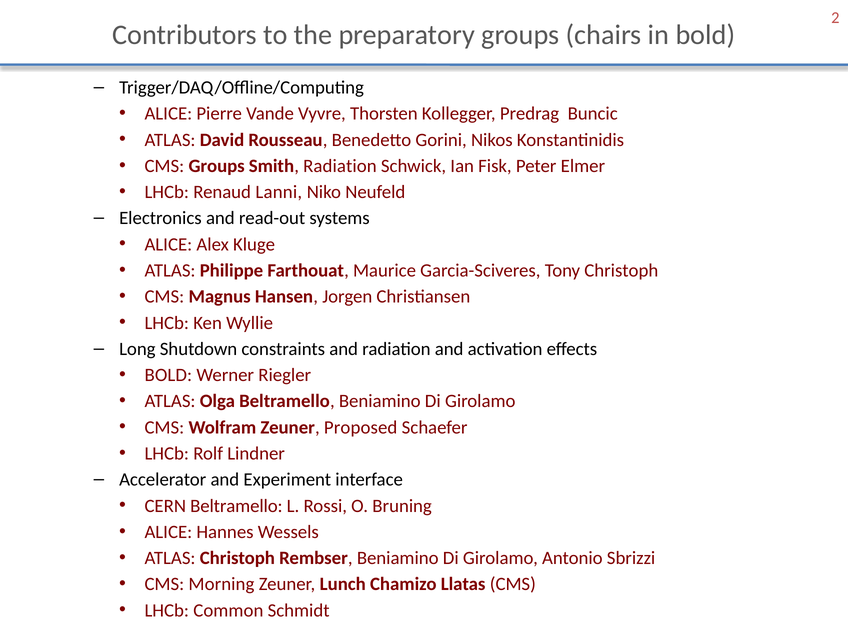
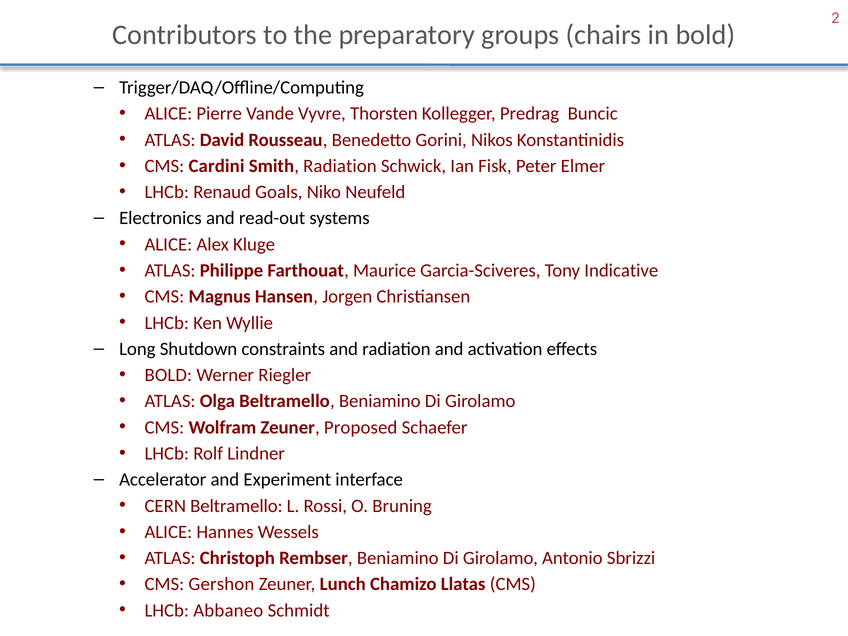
CMS Groups: Groups -> Cardini
Lanni: Lanni -> Goals
Tony Christoph: Christoph -> Indicative
Morning: Morning -> Gershon
Common: Common -> Abbaneo
